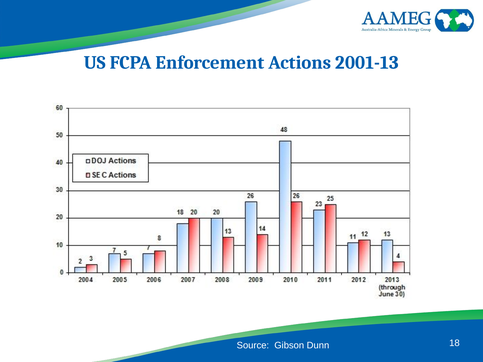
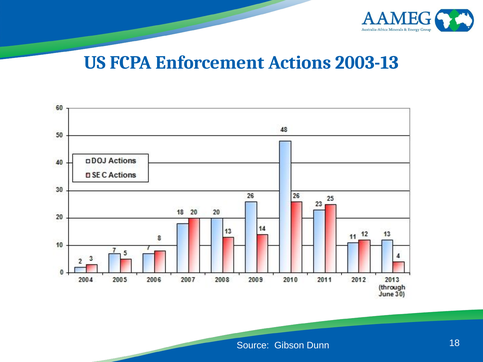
2001-13: 2001-13 -> 2003-13
